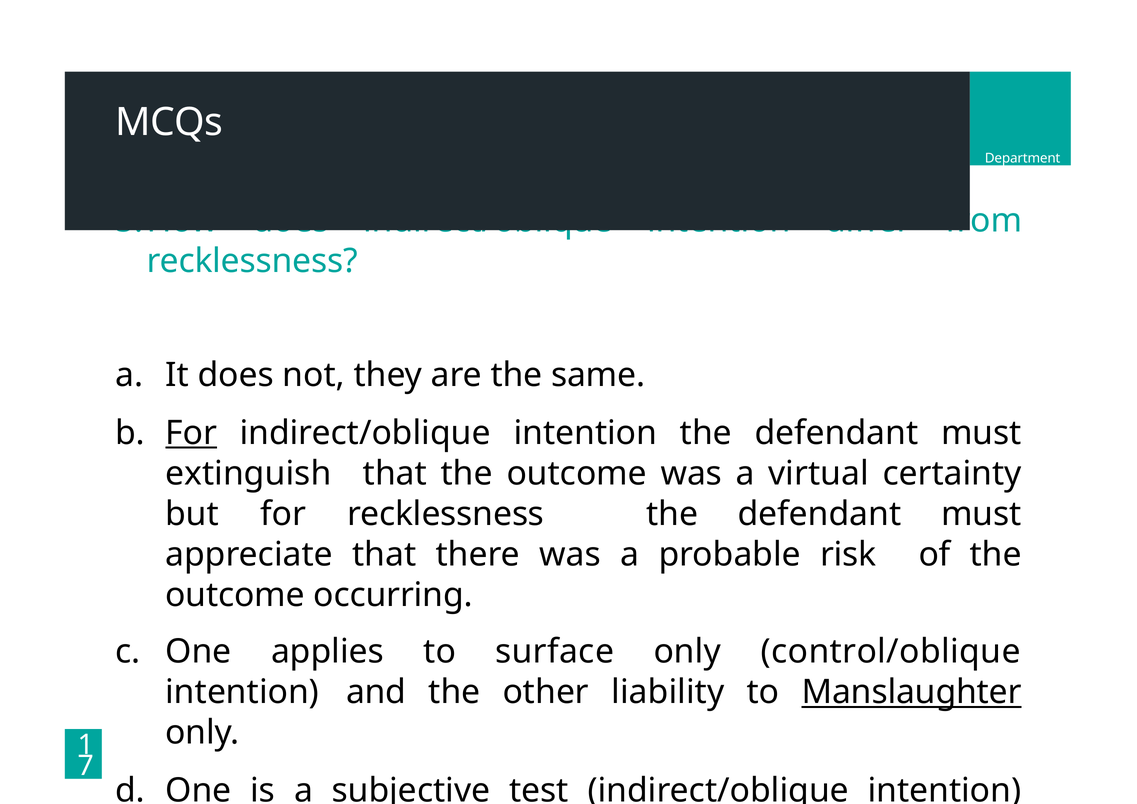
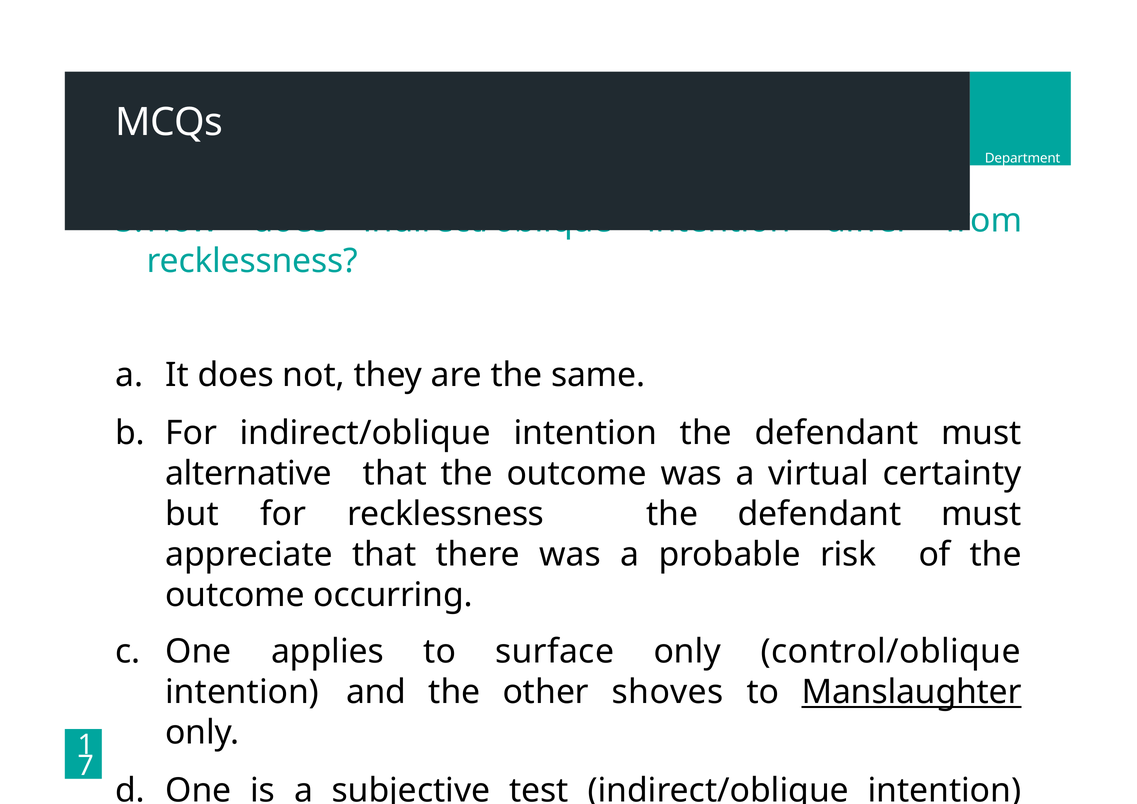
For at (191, 433) underline: present -> none
extinguish: extinguish -> alternative
liability: liability -> shoves
